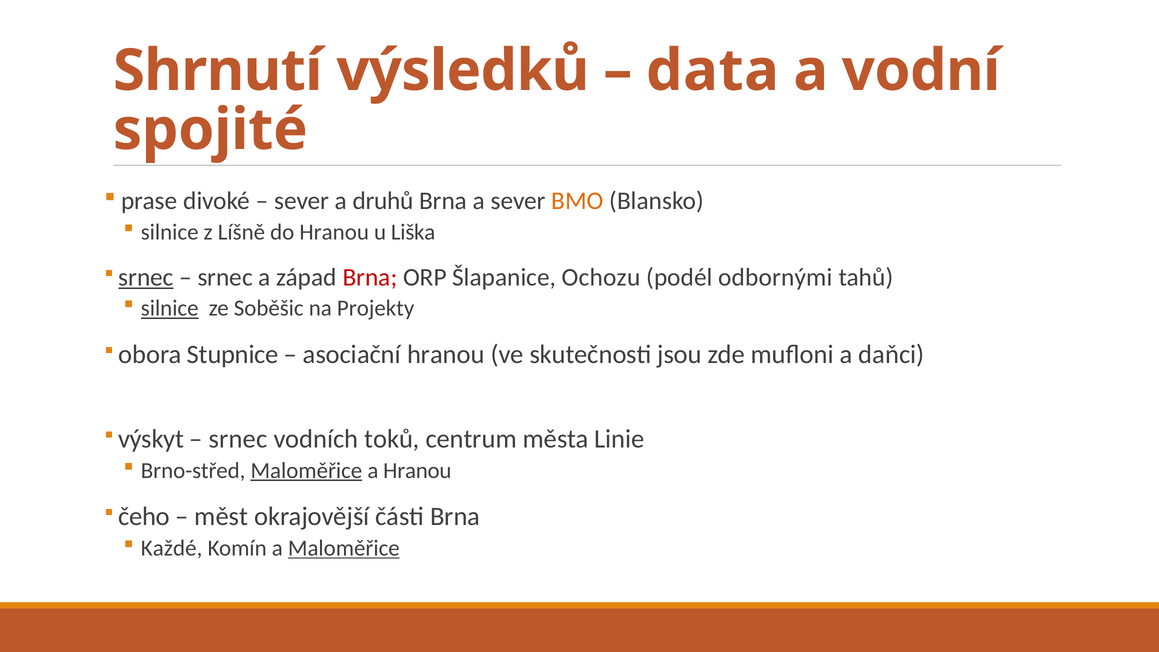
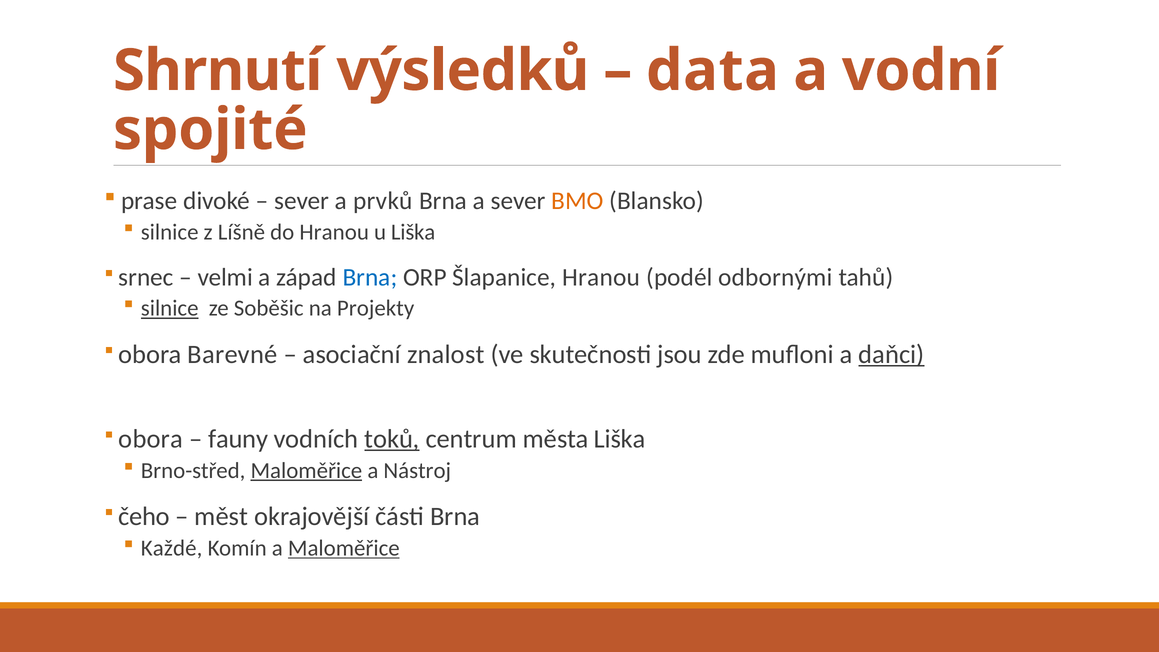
druhů: druhů -> prvků
srnec at (146, 277) underline: present -> none
srnec at (225, 277): srnec -> velmi
Brna at (370, 277) colour: red -> blue
Šlapanice Ochozu: Ochozu -> Hranou
Stupnice: Stupnice -> Barevné
asociační hranou: hranou -> znalost
daňci underline: none -> present
výskyt at (151, 439): výskyt -> obora
srnec at (238, 439): srnec -> fauny
toků underline: none -> present
města Linie: Linie -> Liška
a Hranou: Hranou -> Nástroj
